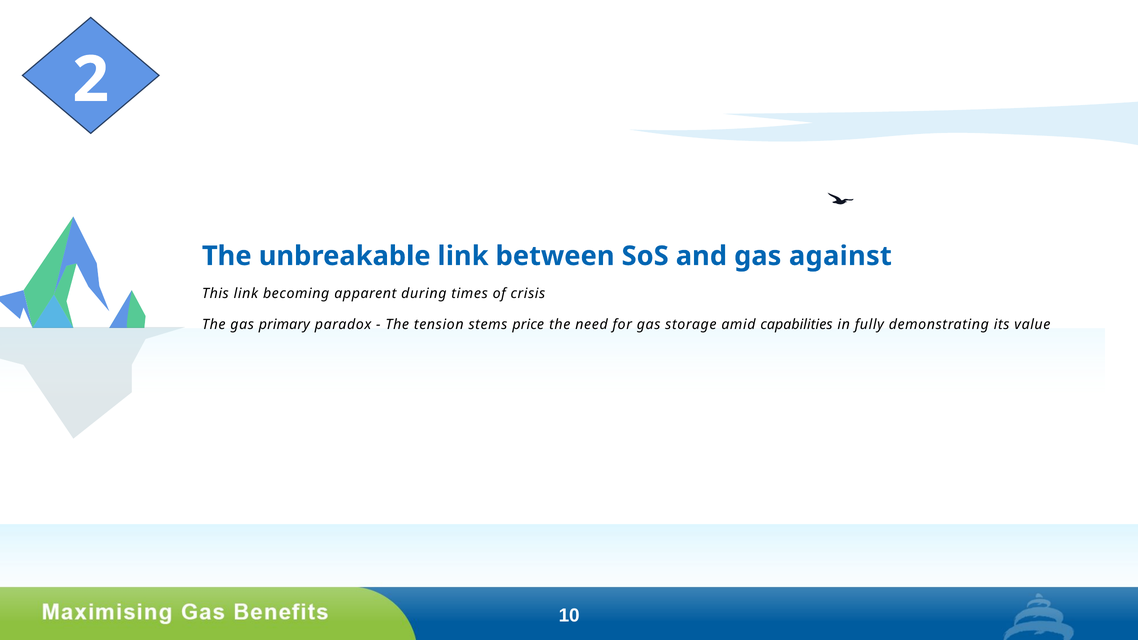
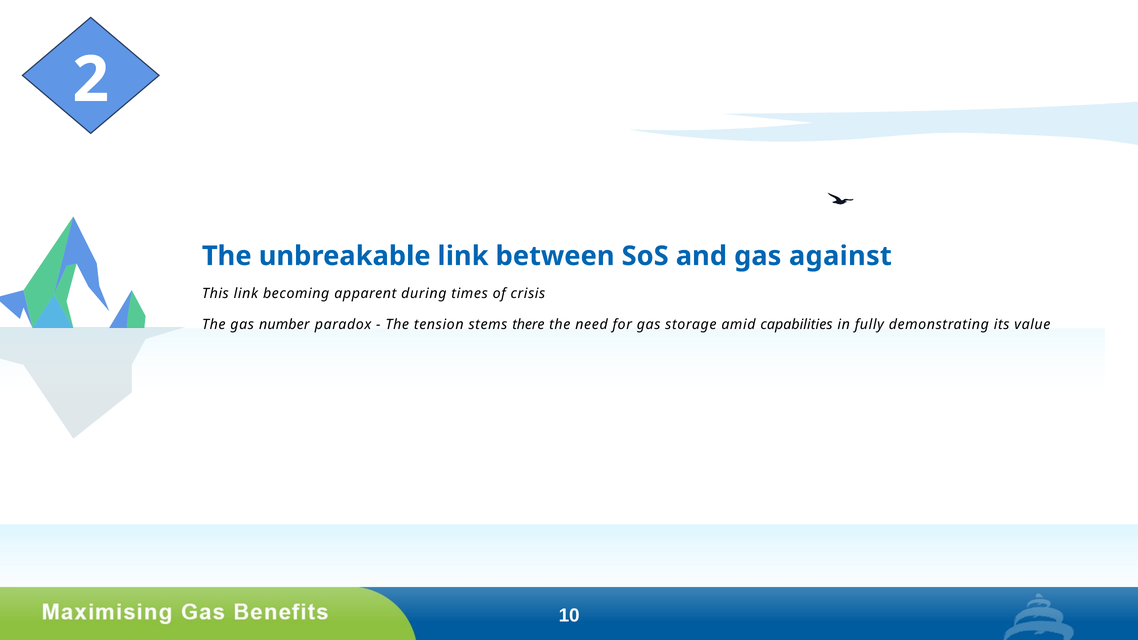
primary: primary -> number
price: price -> there
